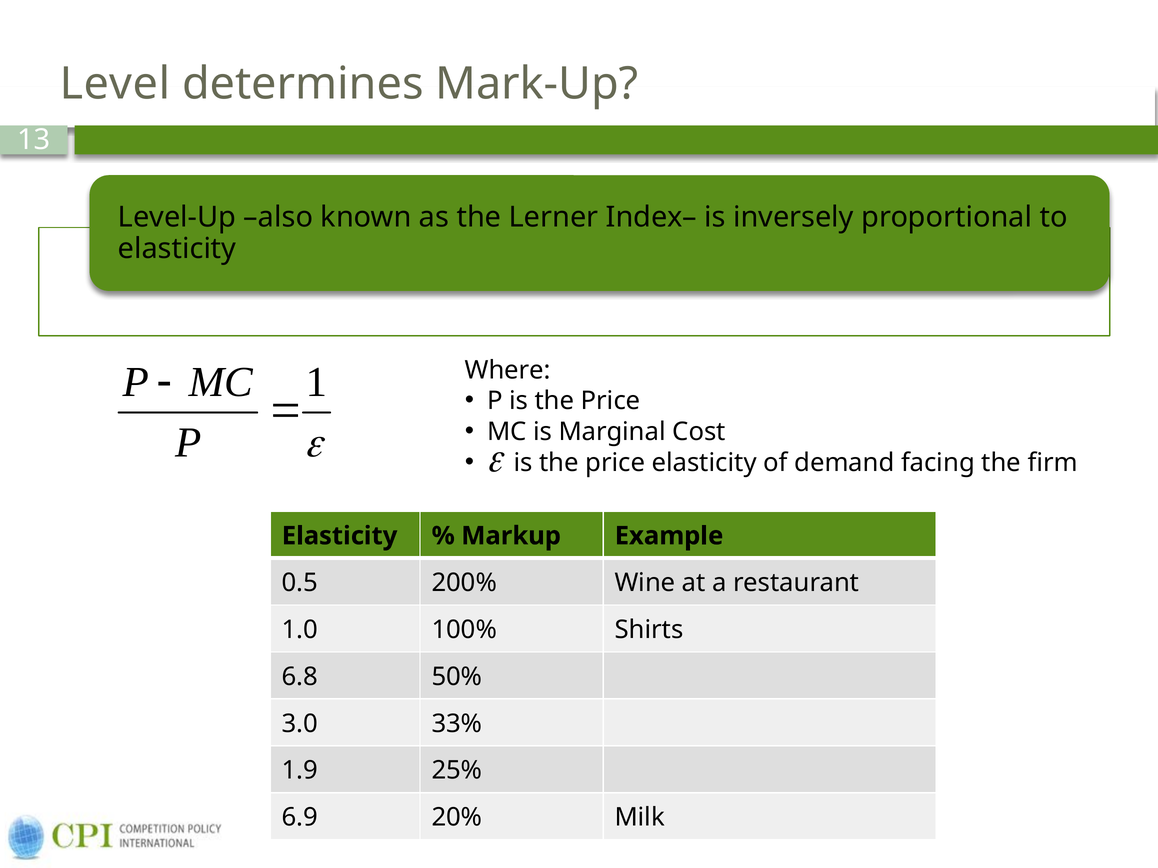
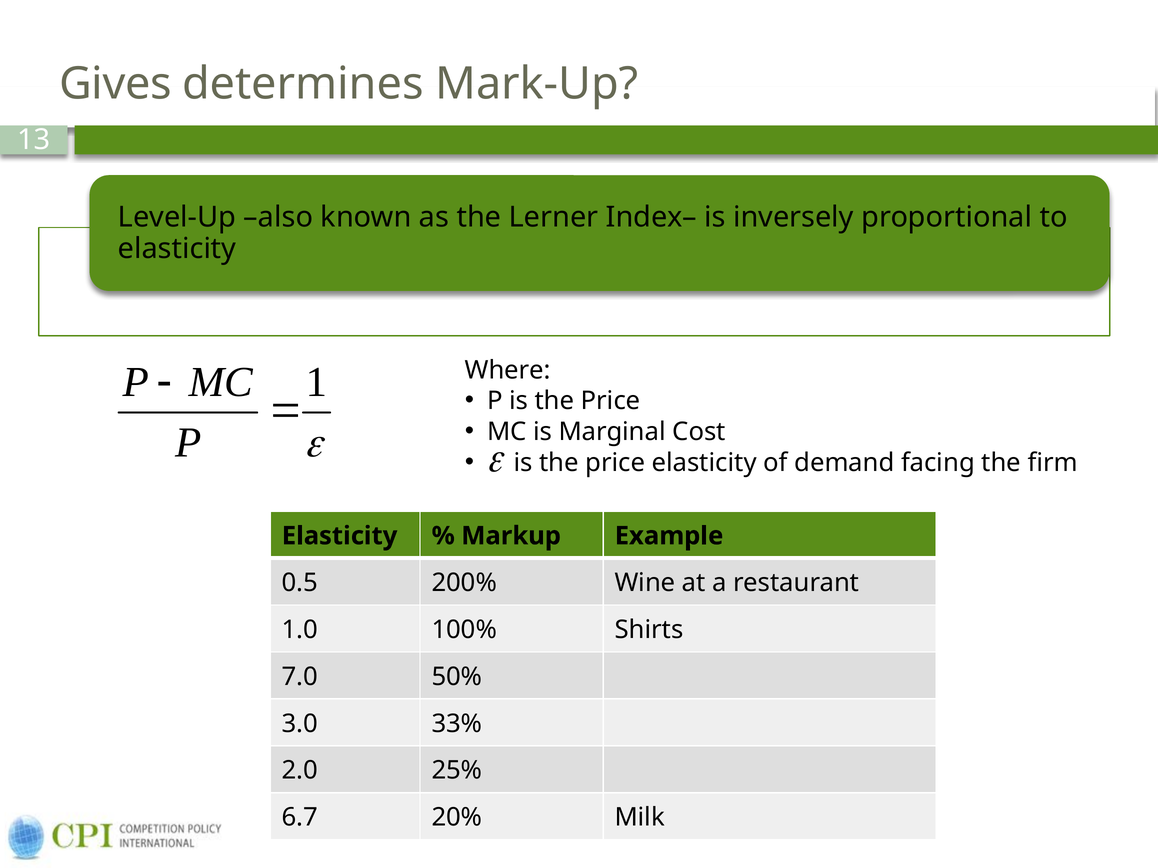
Level: Level -> Gives
6.8: 6.8 -> 7.0
1.9: 1.9 -> 2.0
6.9: 6.9 -> 6.7
